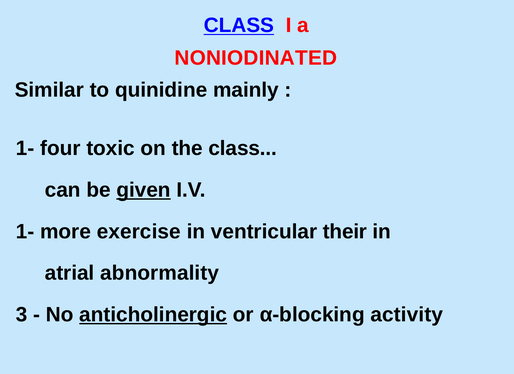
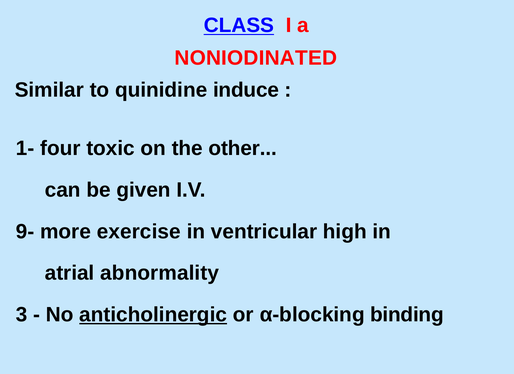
mainly: mainly -> induce
the class: class -> other
given underline: present -> none
1- at (25, 231): 1- -> 9-
their: their -> high
activity: activity -> binding
